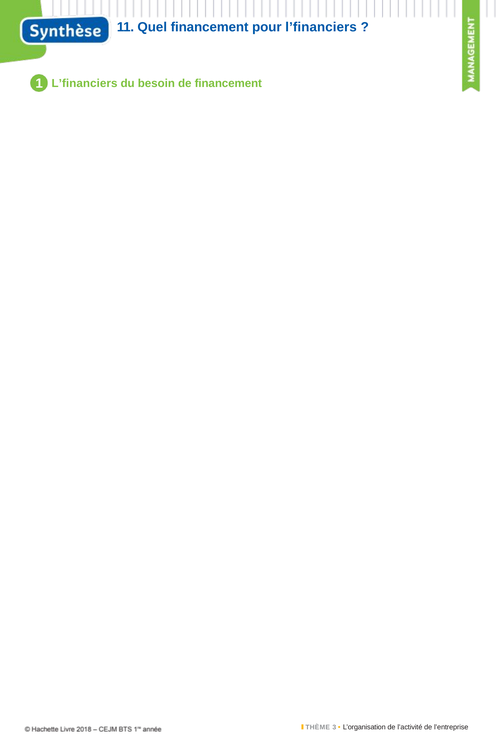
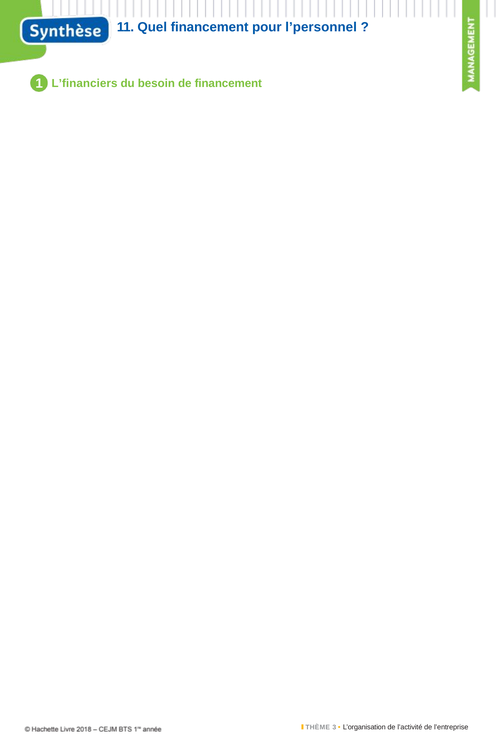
pour l’financiers: l’financiers -> l’personnel
